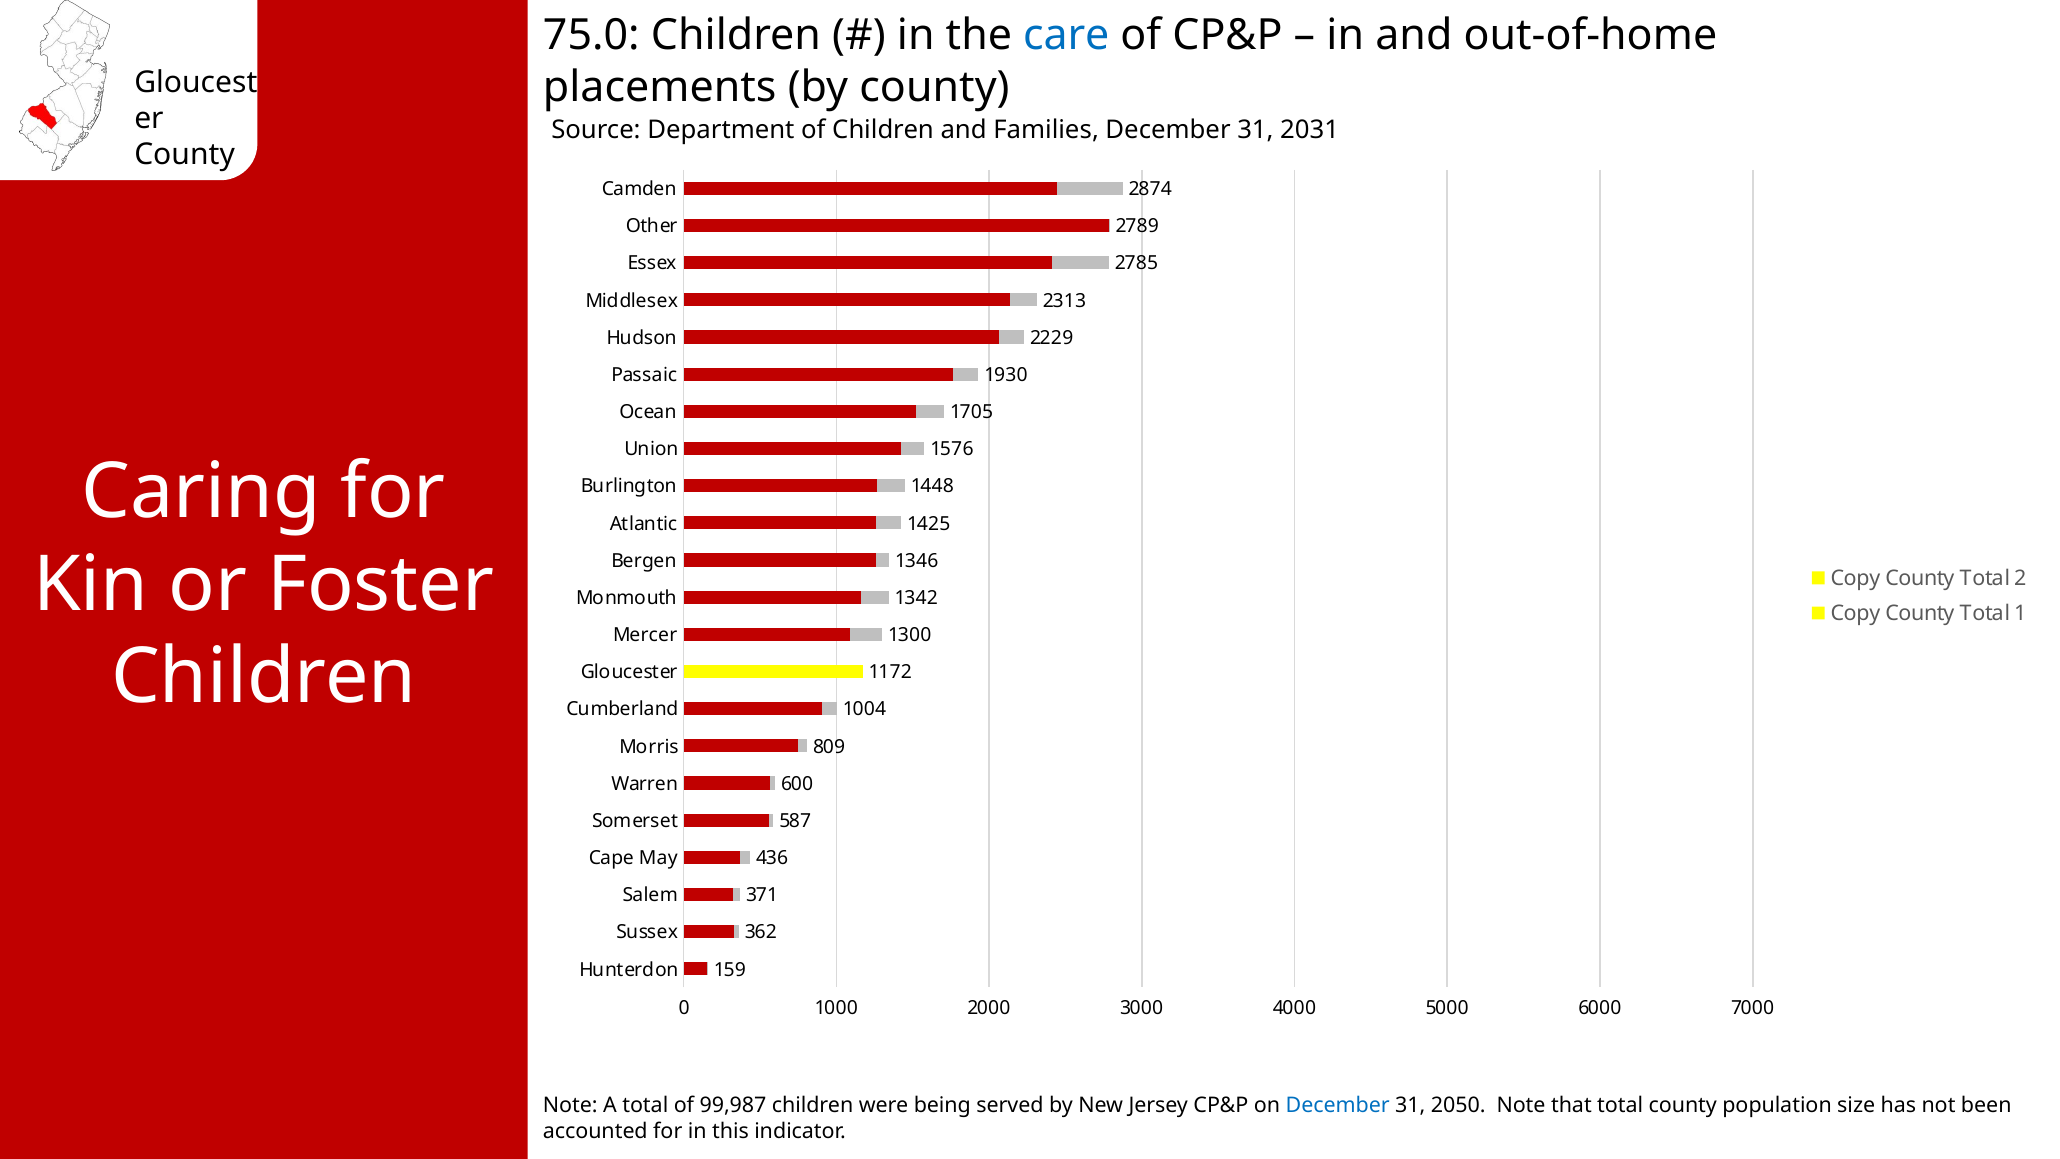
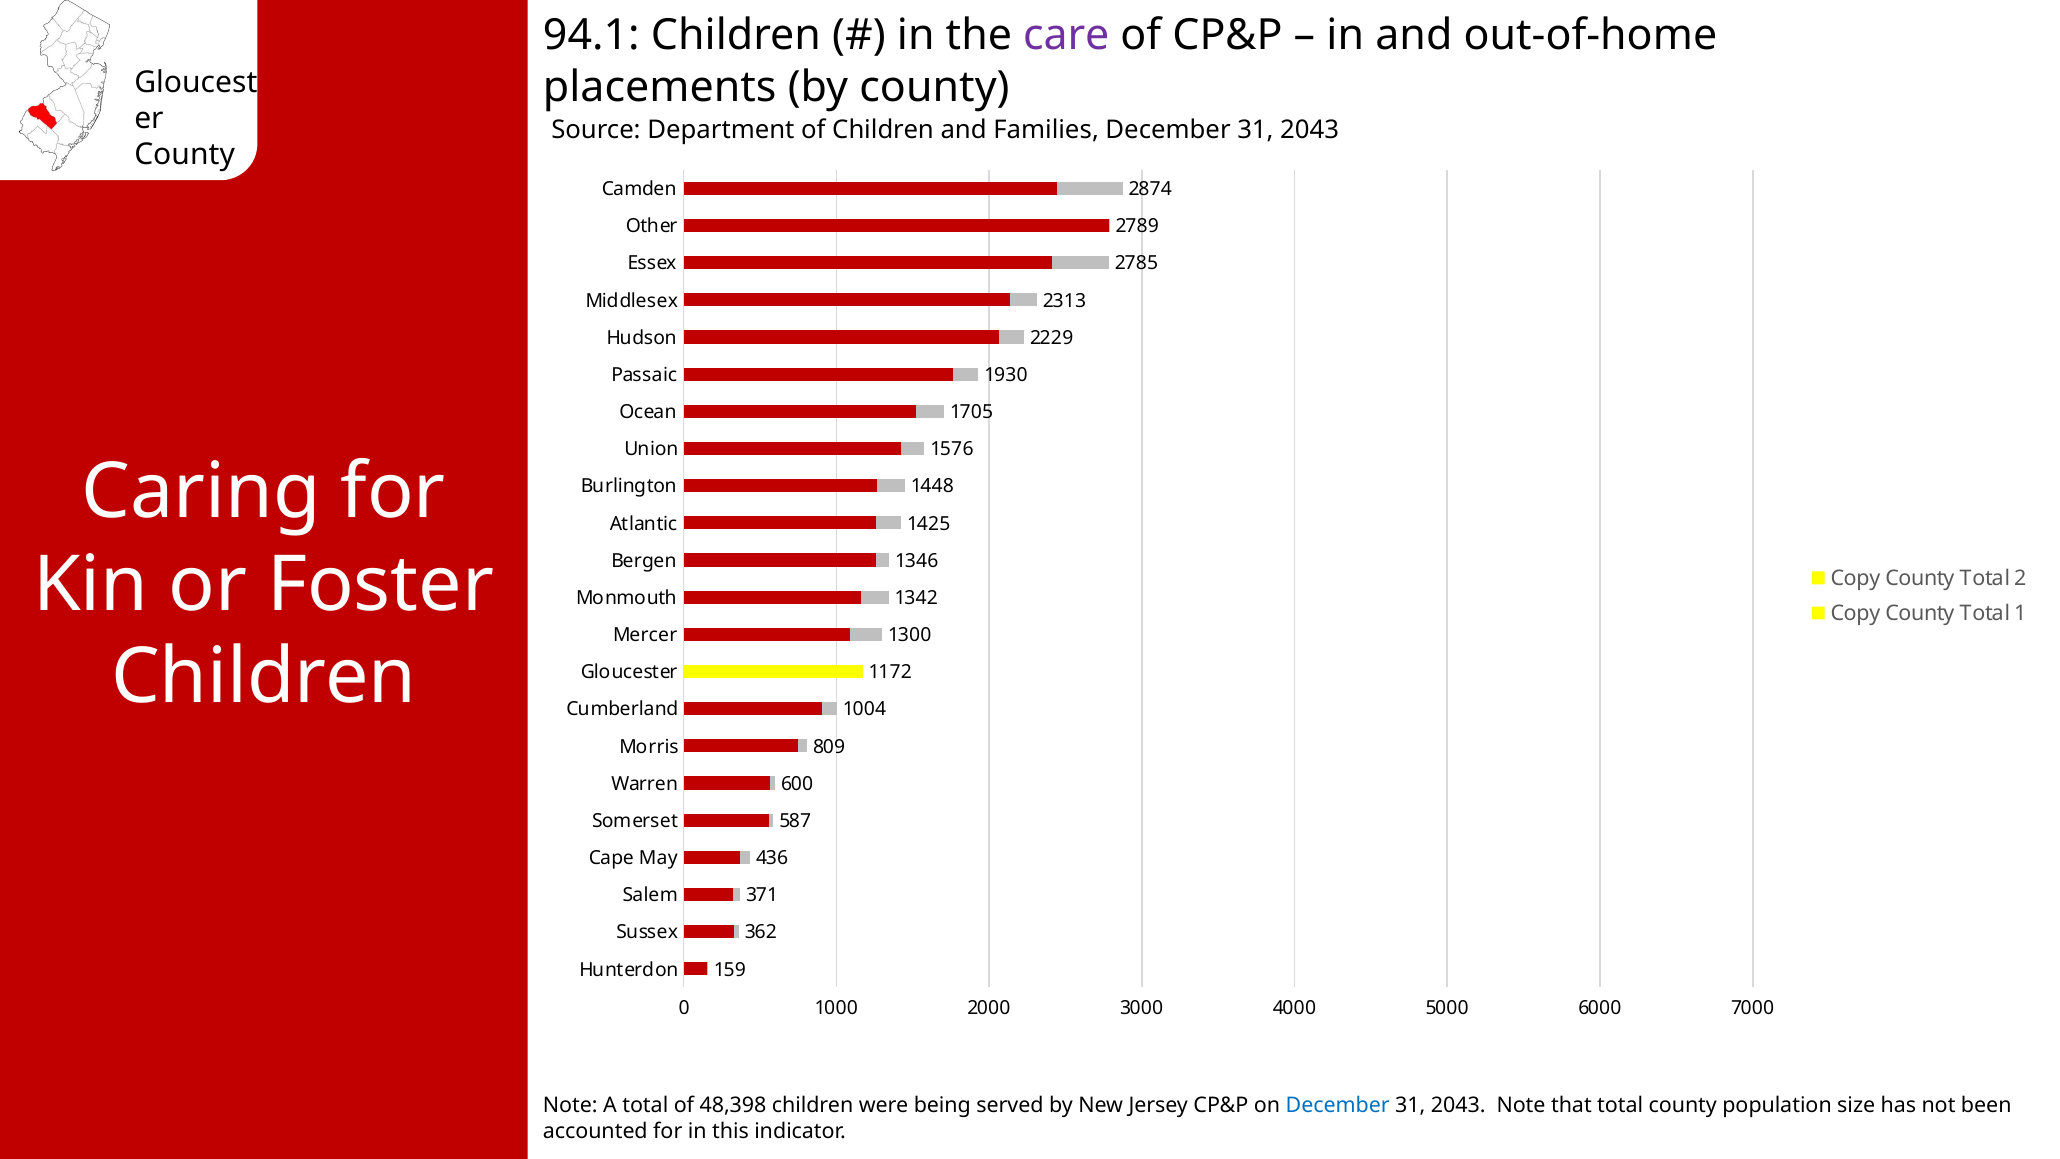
75.0: 75.0 -> 94.1
care colour: blue -> purple
Families December 31 2031: 2031 -> 2043
99,987: 99,987 -> 48,398
2050 at (1458, 1106): 2050 -> 2043
